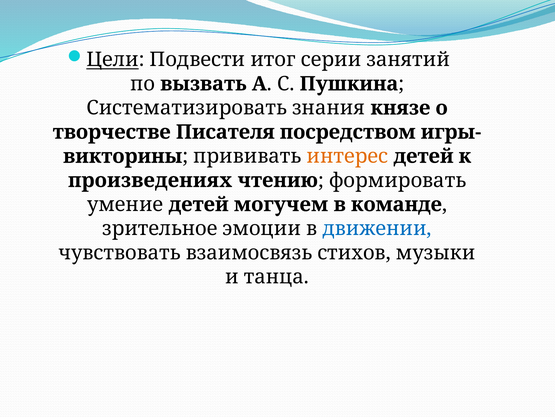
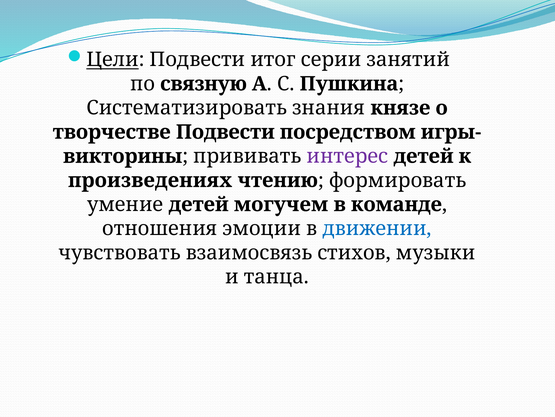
вызвать: вызвать -> связную
творчестве Писателя: Писателя -> Подвести
интерес colour: orange -> purple
зрительное: зрительное -> отношения
